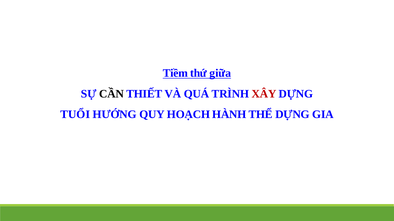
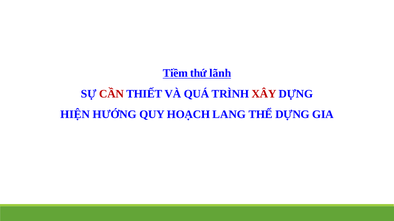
giữa: giữa -> lãnh
CẦN colour: black -> red
TUỔI: TUỔI -> HIỆN
HÀNH: HÀNH -> LANG
